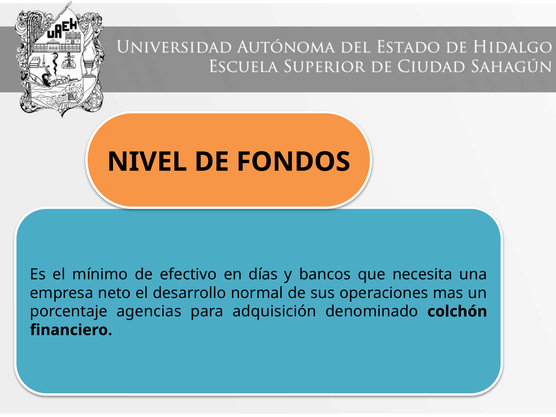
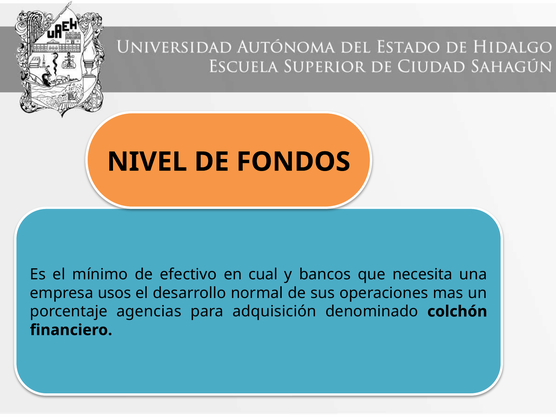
días: días -> cual
neto: neto -> usos
